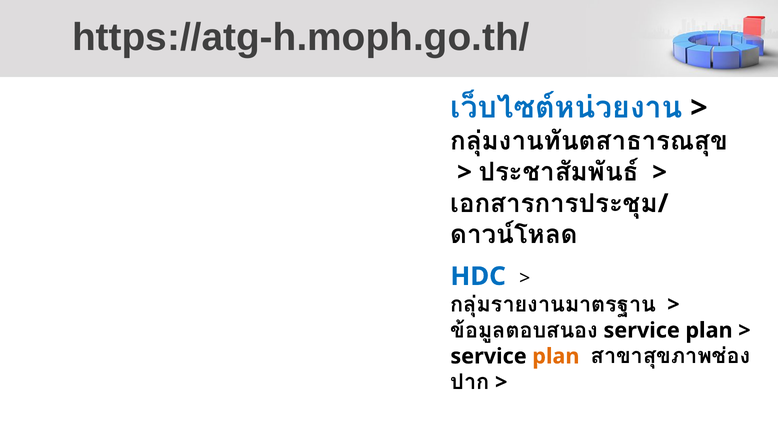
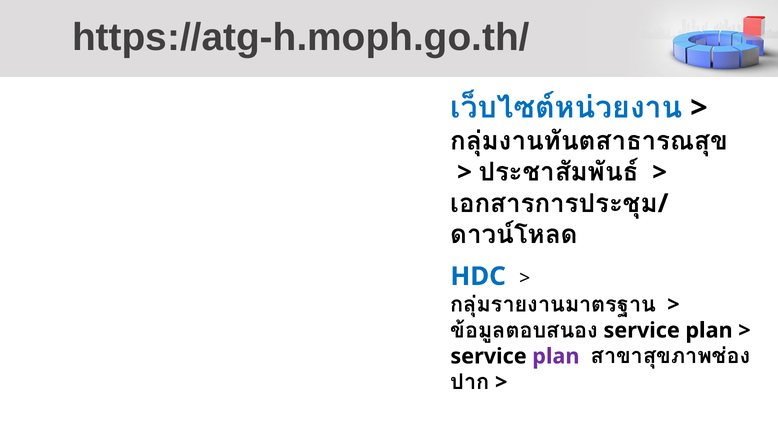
plan at (556, 357) colour: orange -> purple
